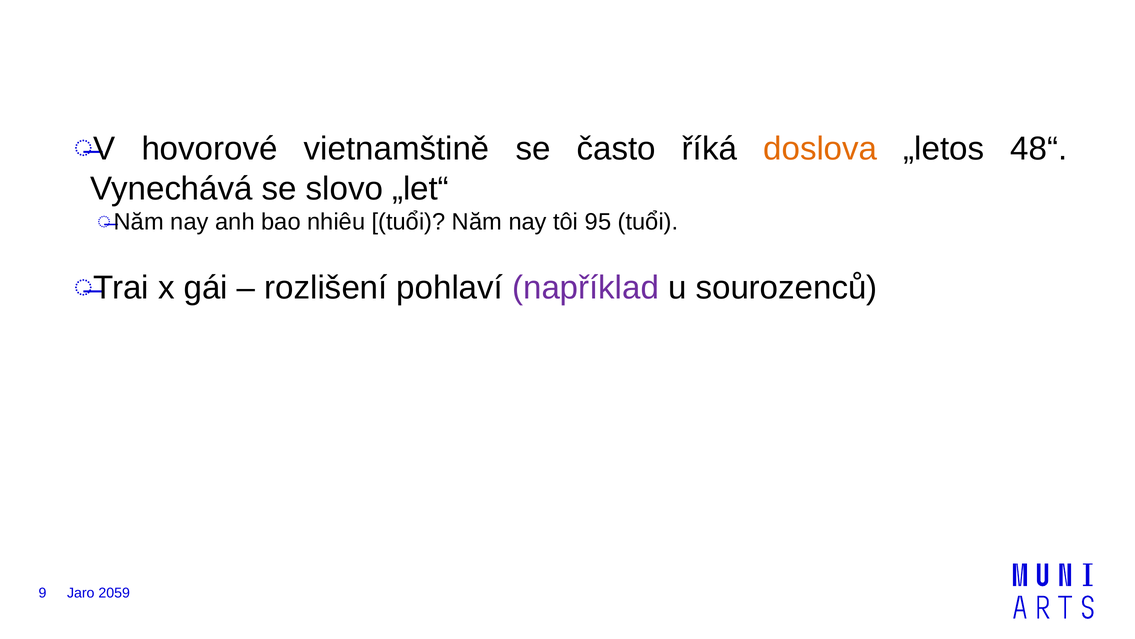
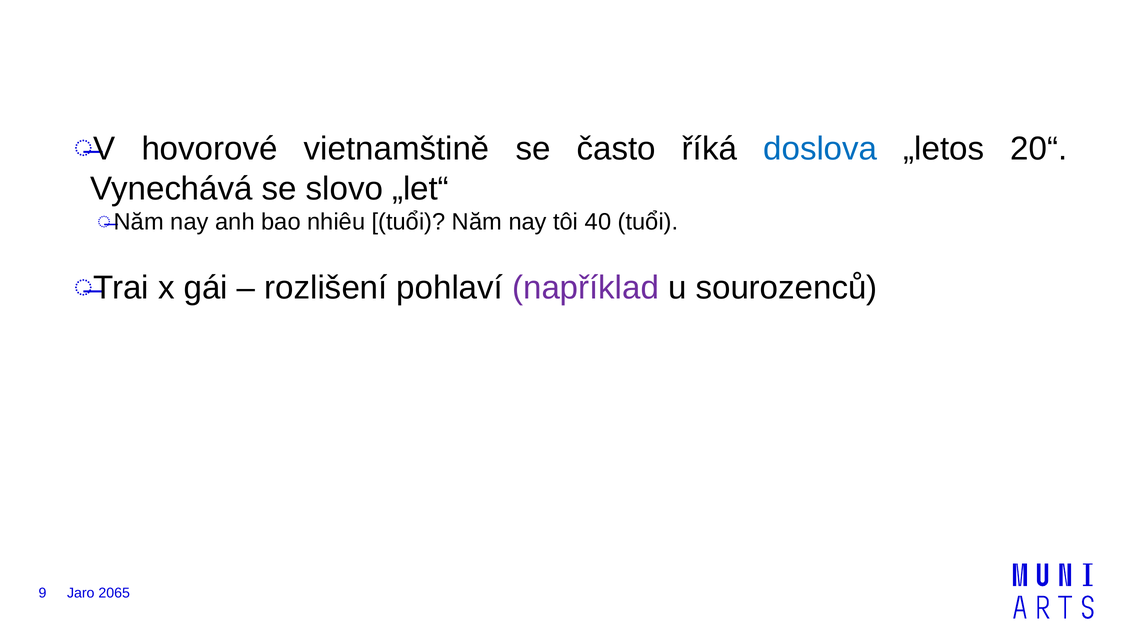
doslova colour: orange -> blue
48“: 48“ -> 20“
95: 95 -> 40
2059: 2059 -> 2065
